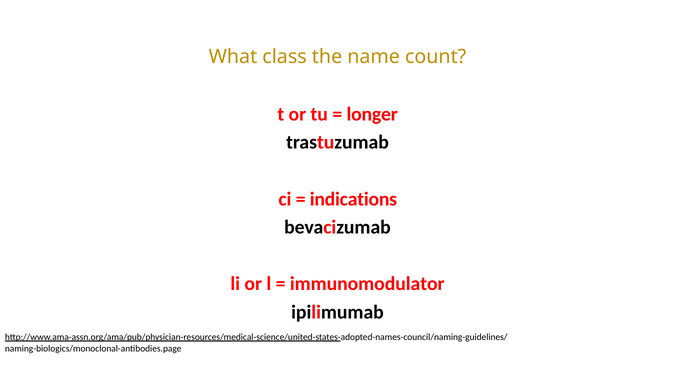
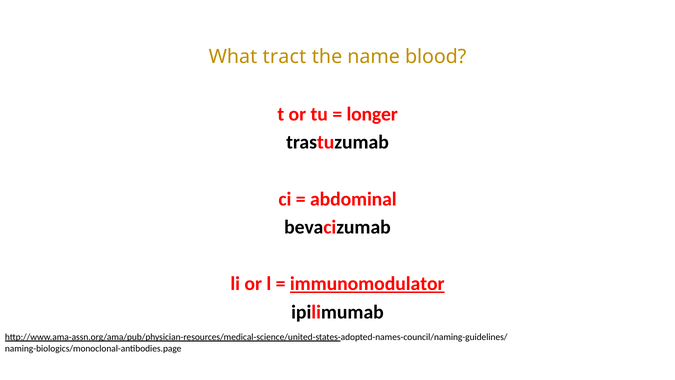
class: class -> tract
count: count -> blood
indications: indications -> abdominal
immunomodulator underline: none -> present
